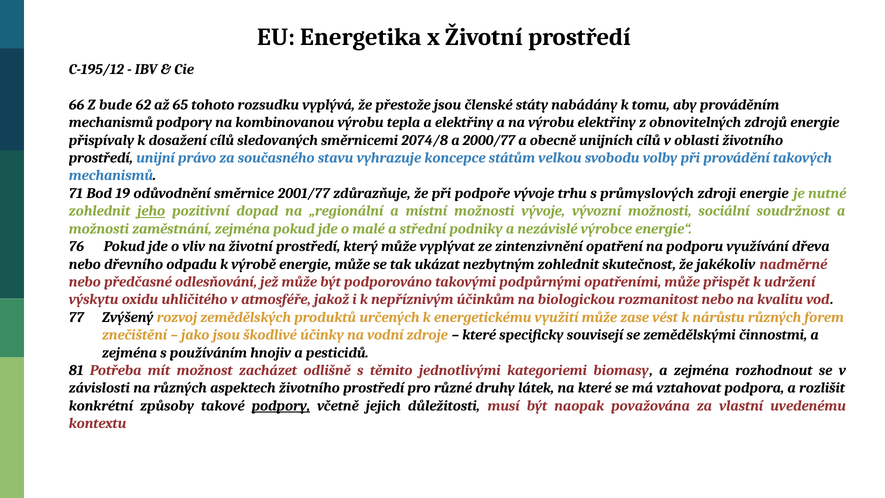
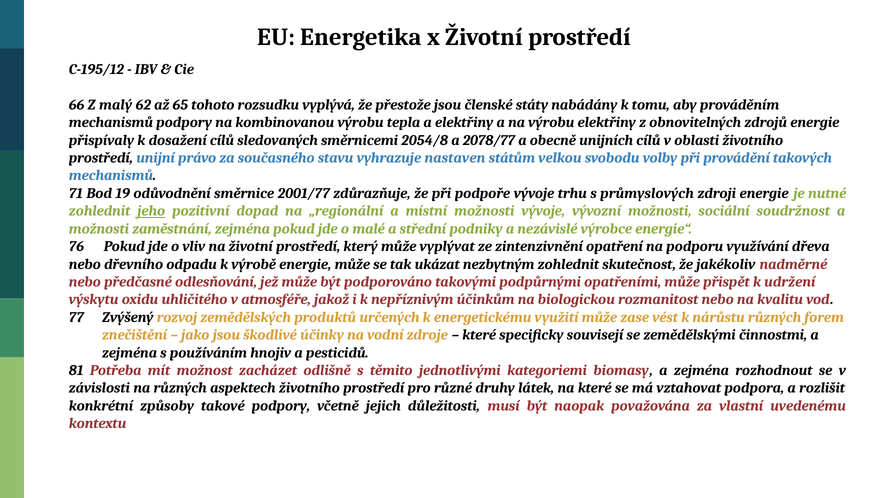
bude: bude -> malý
2074/8: 2074/8 -> 2054/8
2000/77: 2000/77 -> 2078/77
koncepce: koncepce -> nastaven
podpory at (281, 406) underline: present -> none
